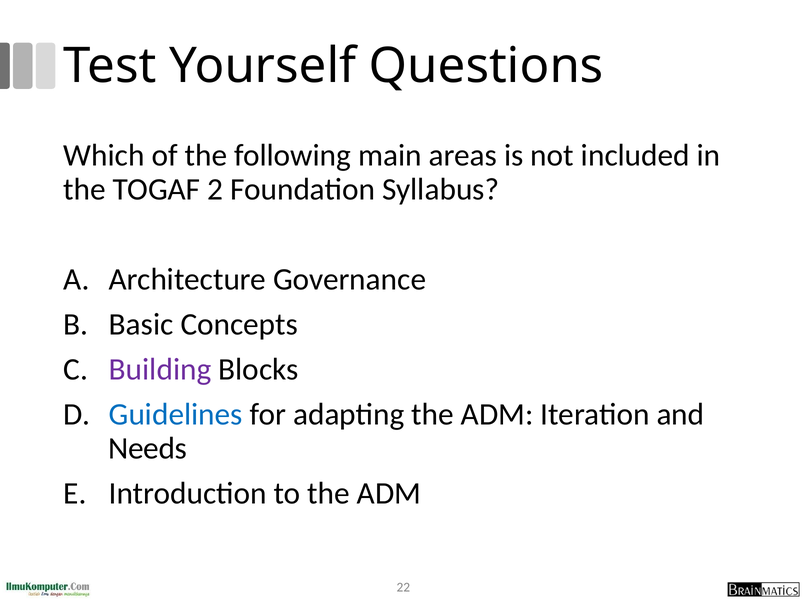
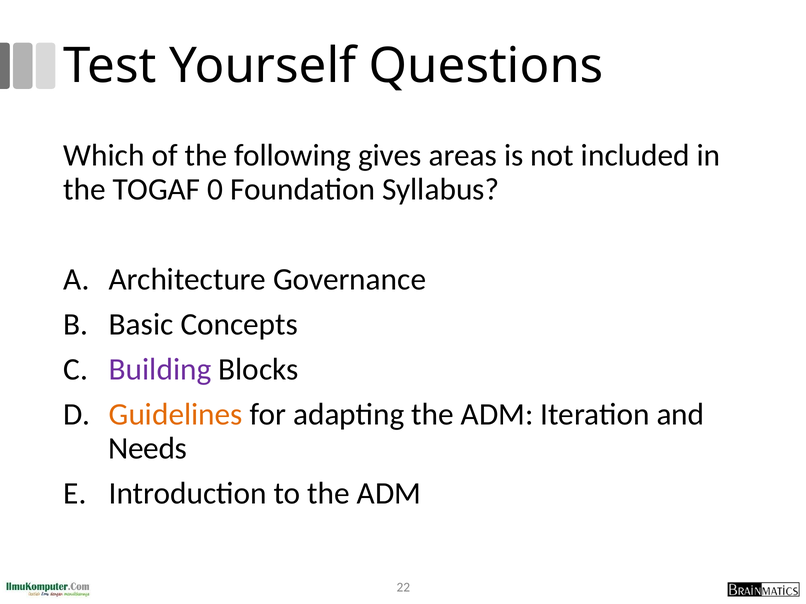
main: main -> gives
2: 2 -> 0
Guidelines colour: blue -> orange
